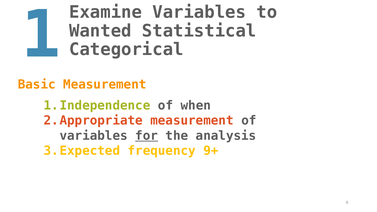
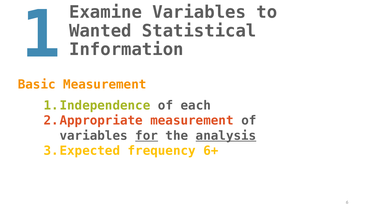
Categorical: Categorical -> Information
when: when -> each
analysis underline: none -> present
9+: 9+ -> 6+
